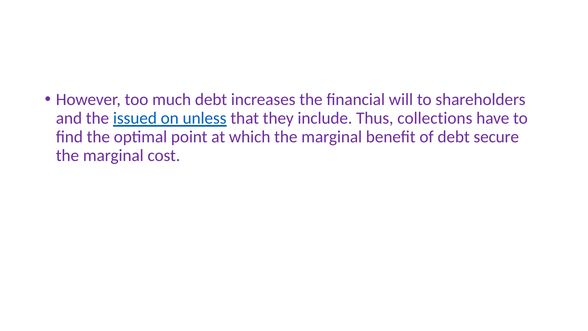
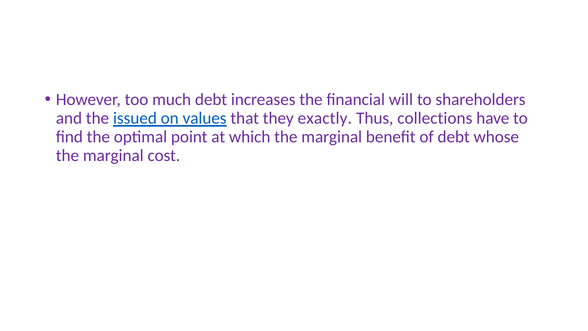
unless: unless -> values
include: include -> exactly
secure: secure -> whose
